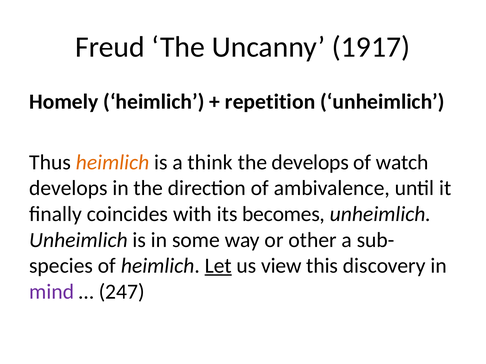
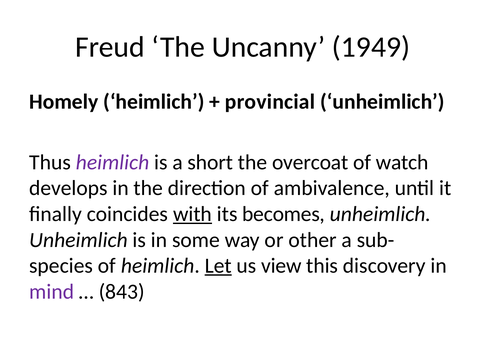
1917: 1917 -> 1949
repetition: repetition -> provincial
heimlich at (112, 162) colour: orange -> purple
think: think -> short
the develops: develops -> overcoat
with underline: none -> present
247: 247 -> 843
